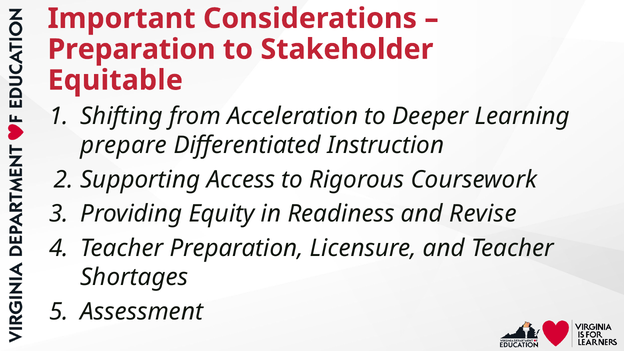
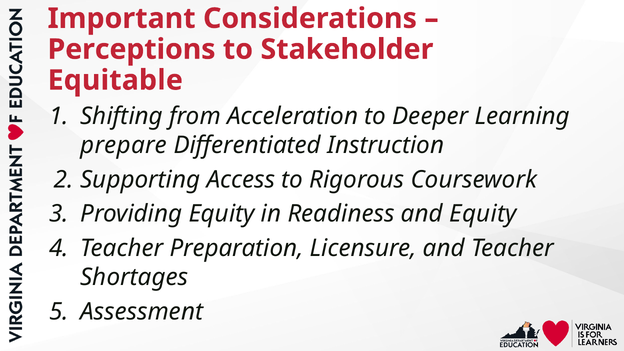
Preparation at (132, 49): Preparation -> Perceptions
and Revise: Revise -> Equity
